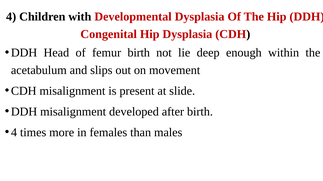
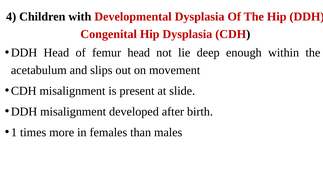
femur birth: birth -> head
4 at (14, 133): 4 -> 1
